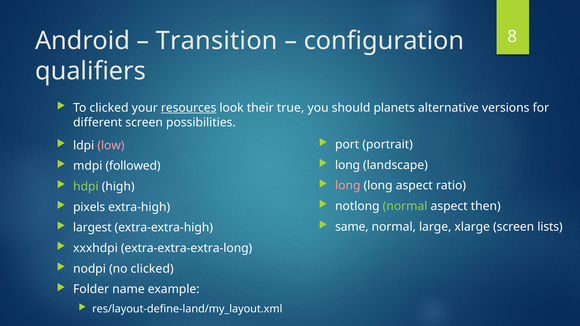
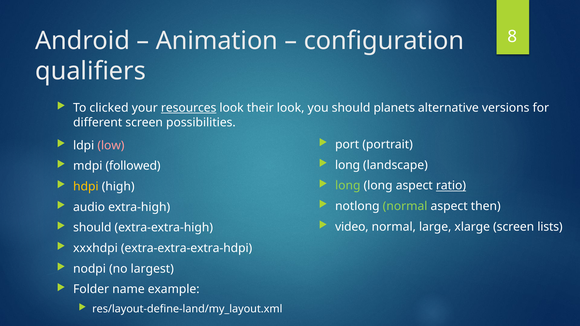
Transition: Transition -> Animation
their true: true -> look
long at (348, 186) colour: pink -> light green
ratio underline: none -> present
hdpi colour: light green -> yellow
pixels: pixels -> audio
same: same -> video
largest at (92, 228): largest -> should
extra-extra-extra-long: extra-extra-extra-long -> extra-extra-extra-hdpi
no clicked: clicked -> largest
